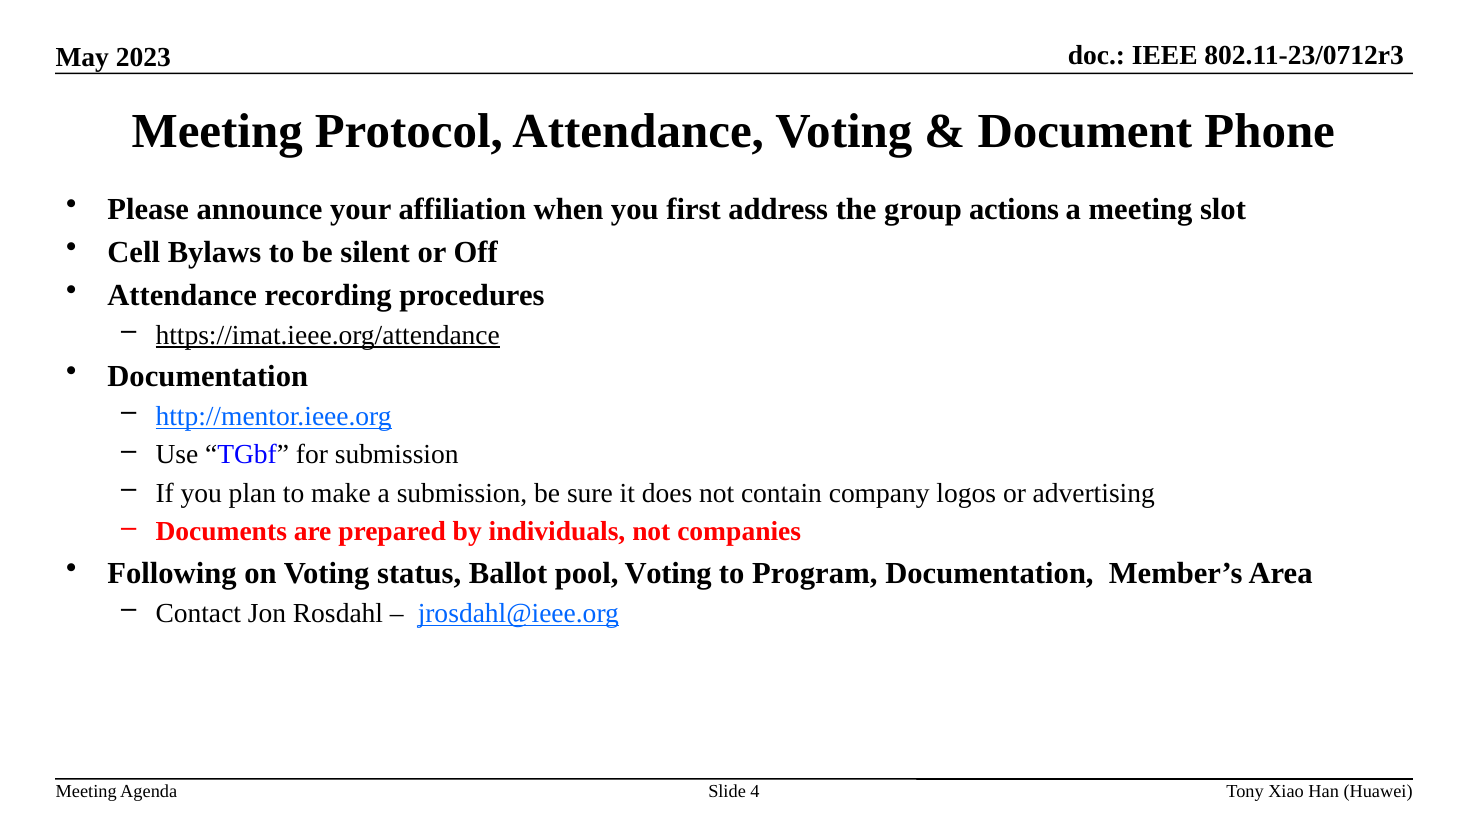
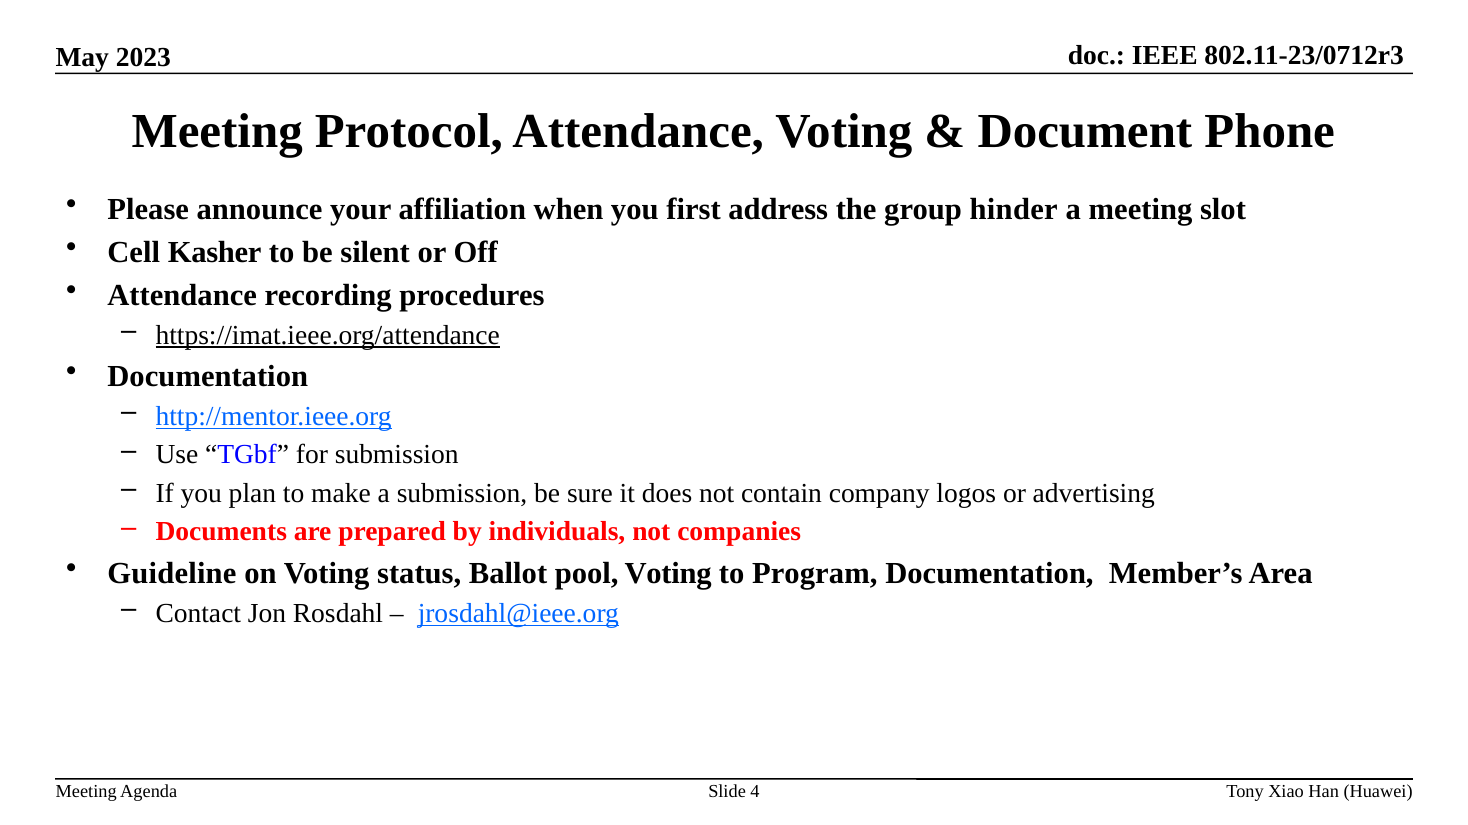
actions: actions -> hinder
Bylaws: Bylaws -> Kasher
Following: Following -> Guideline
